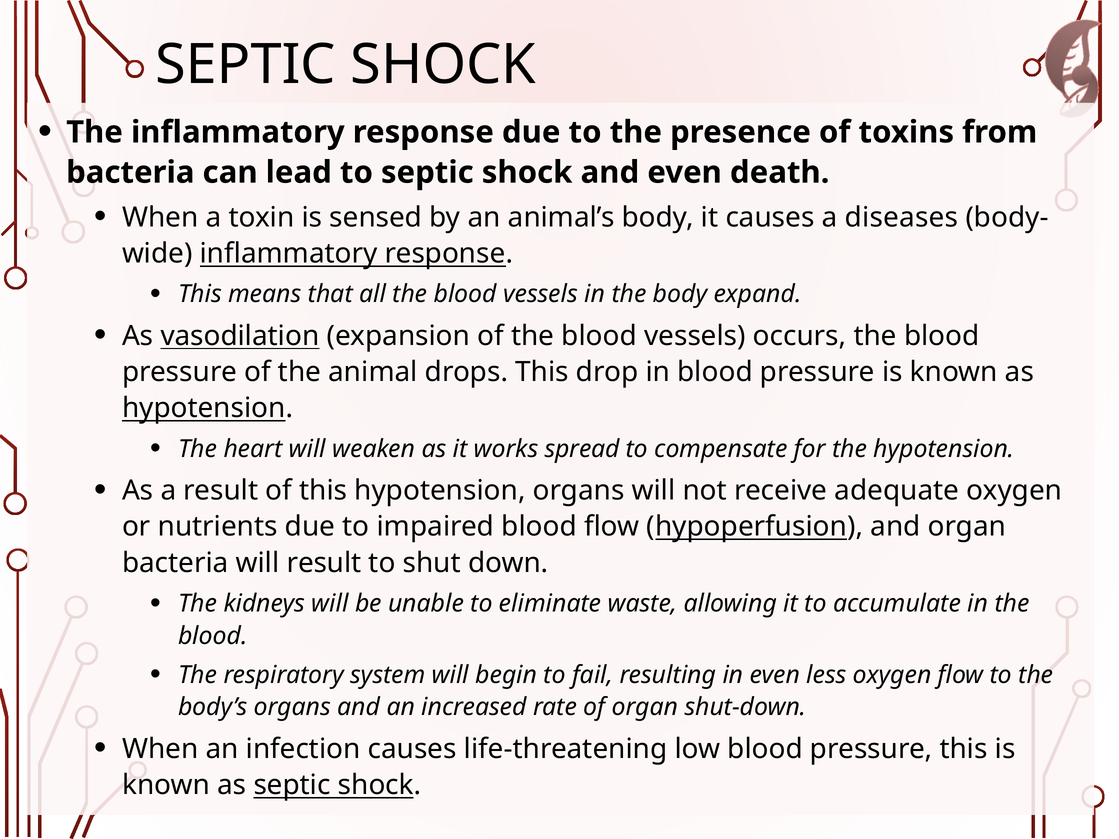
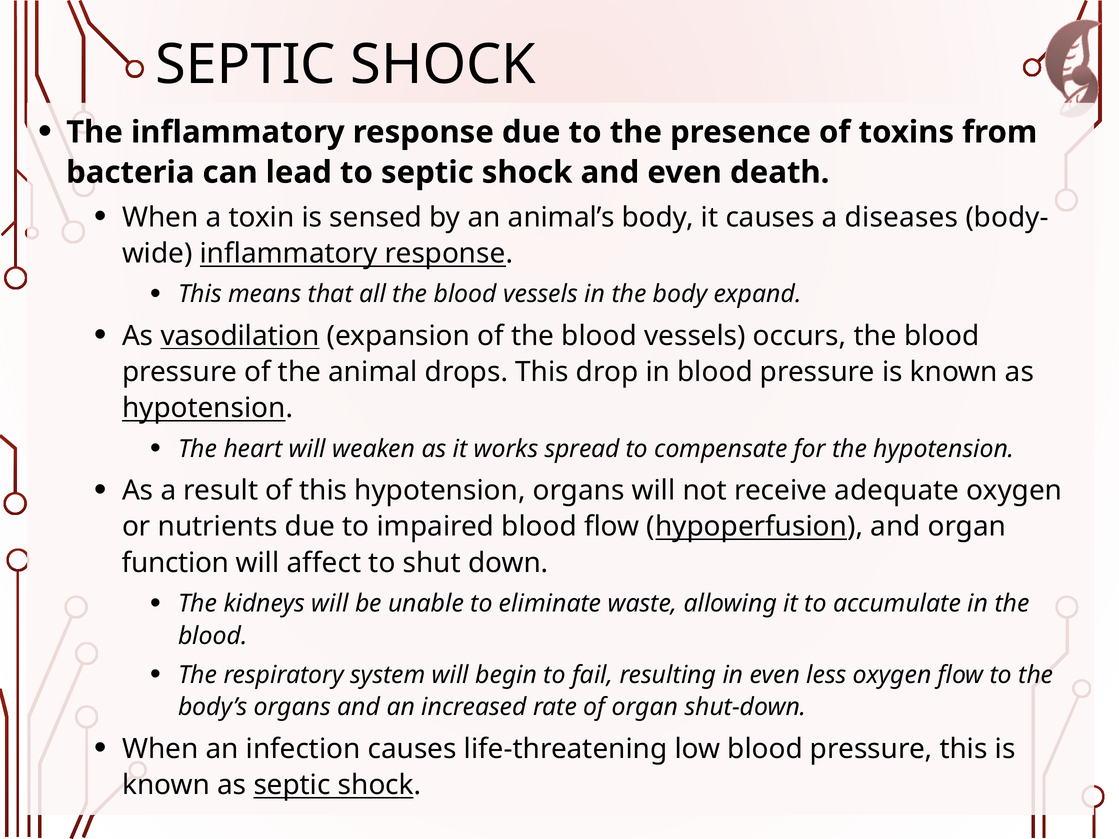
bacteria at (175, 563): bacteria -> function
will result: result -> affect
